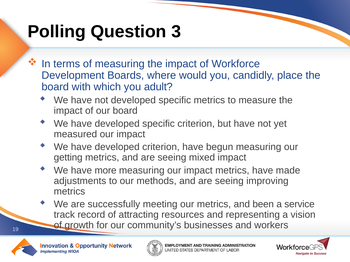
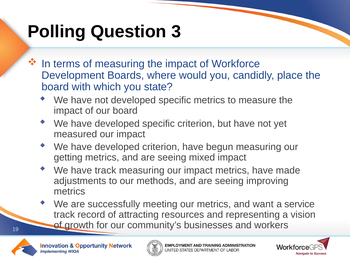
adult: adult -> state
have more: more -> track
been: been -> want
